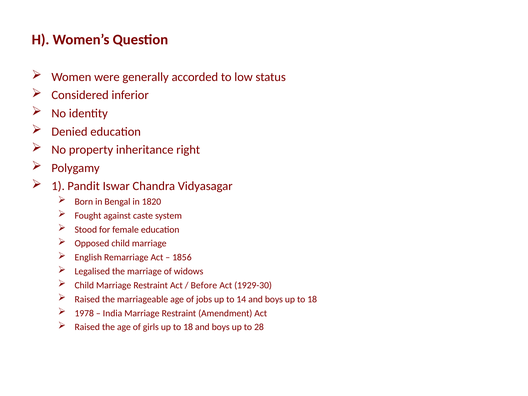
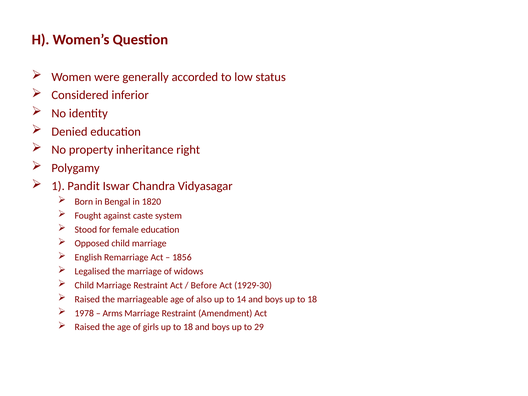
jobs: jobs -> also
India: India -> Arms
28: 28 -> 29
